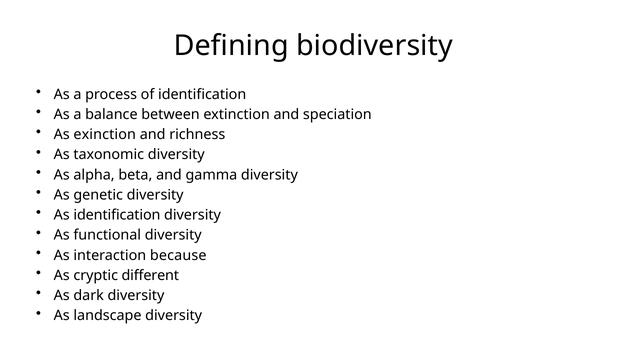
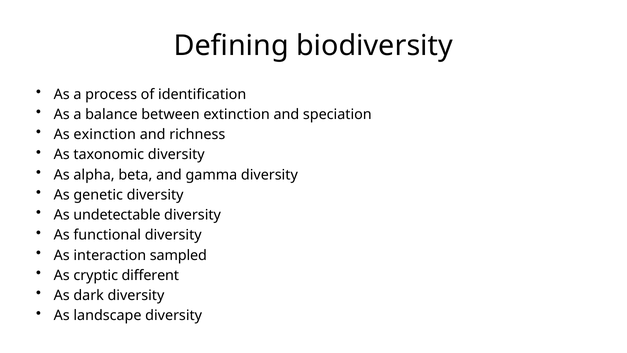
As identification: identification -> undetectable
because: because -> sampled
